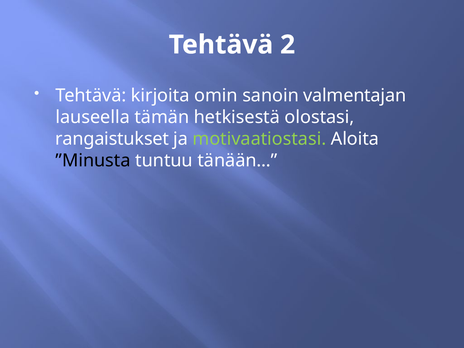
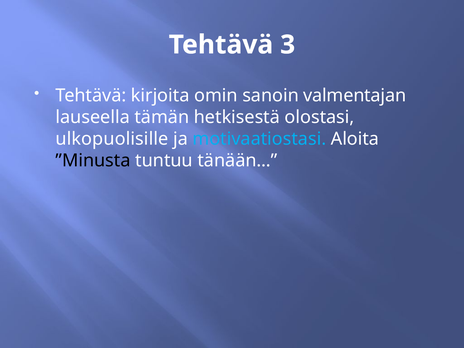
2: 2 -> 3
rangaistukset: rangaistukset -> ulkopuolisille
motivaatiostasi colour: light green -> light blue
